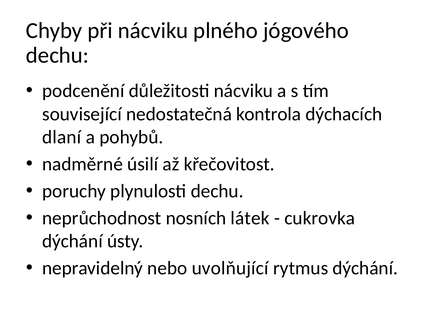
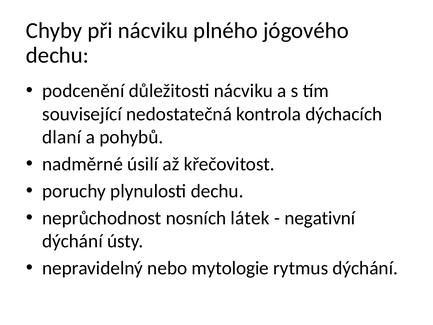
cukrovka: cukrovka -> negativní
uvolňující: uvolňující -> mytologie
